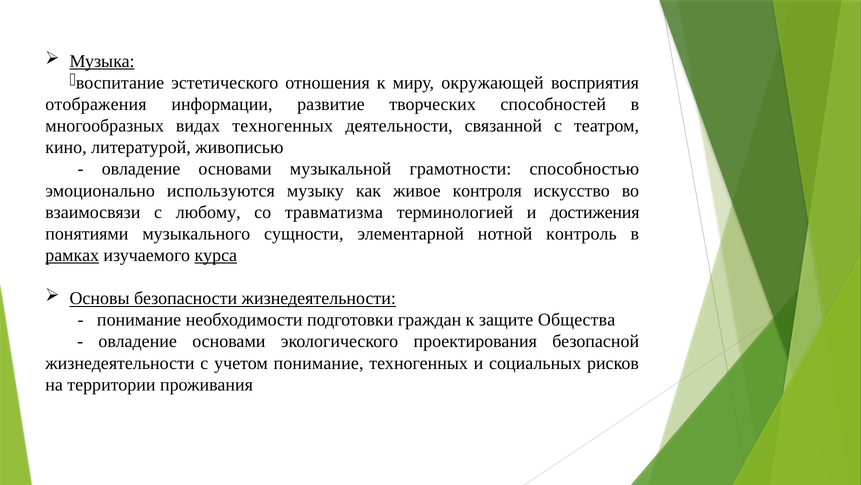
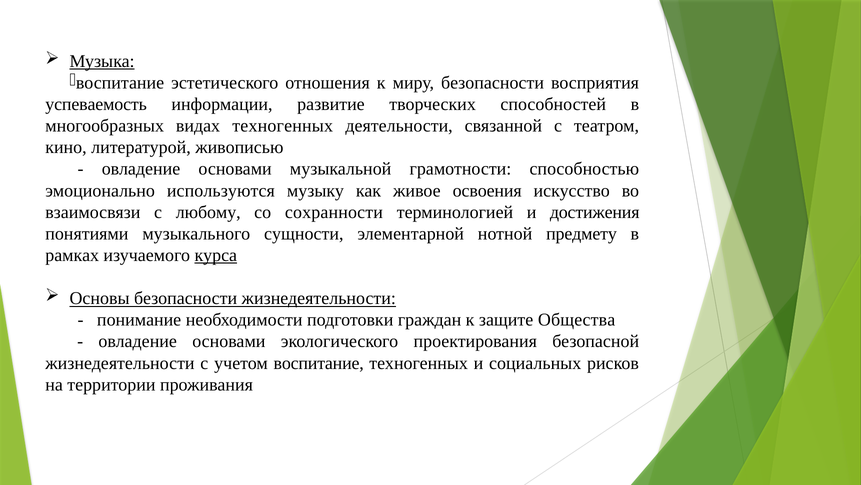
миру окружающей: окружающей -> безопасности
отображения: отображения -> успеваемость
контроля: контроля -> освоения
травматизма: травматизма -> сохранности
контроль: контроль -> предмету
рамках underline: present -> none
учетом понимание: понимание -> воспитание
